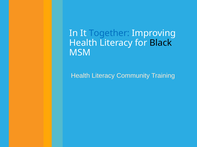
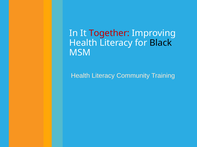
Together colour: blue -> red
